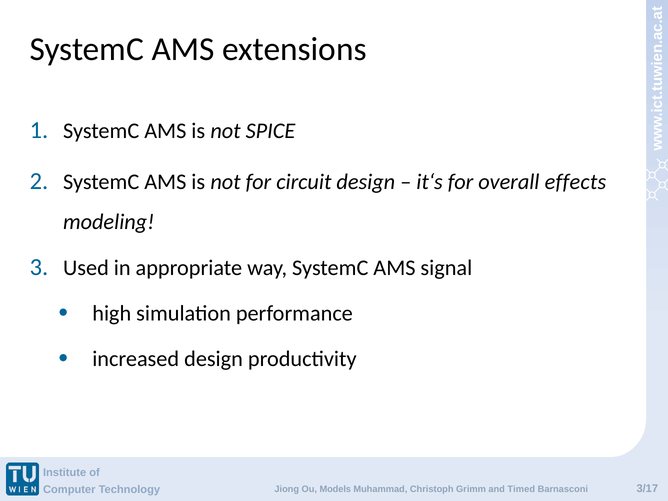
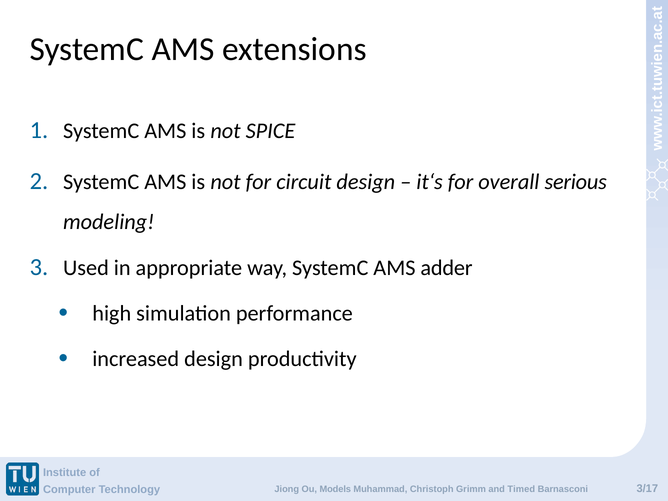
effects: effects -> serious
signal: signal -> adder
